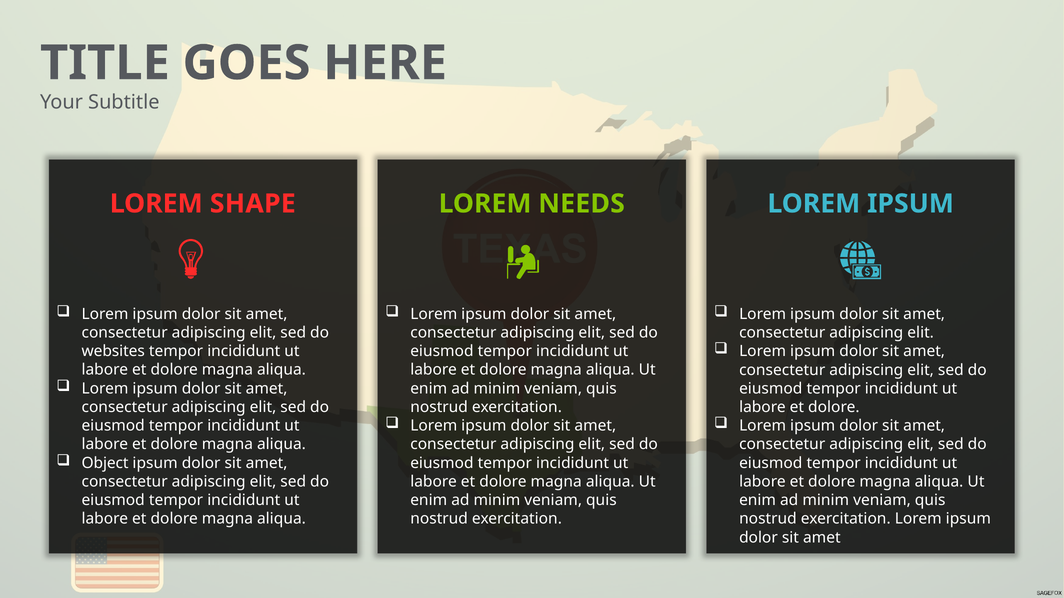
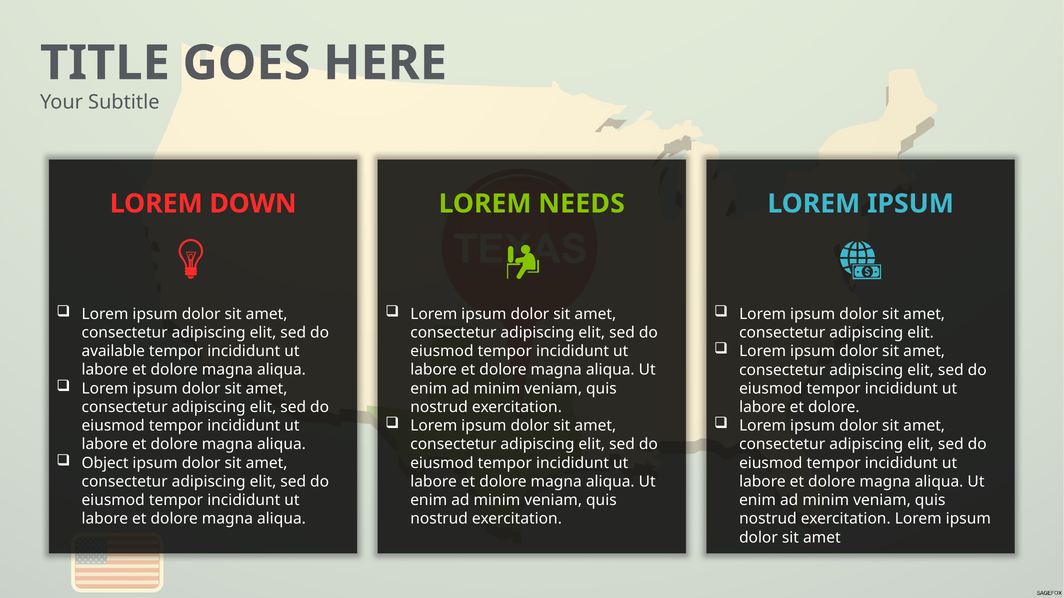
SHAPE: SHAPE -> DOWN
websites: websites -> available
